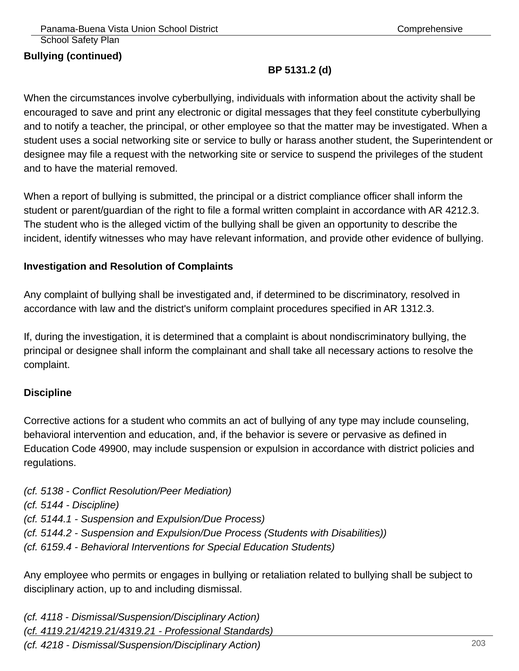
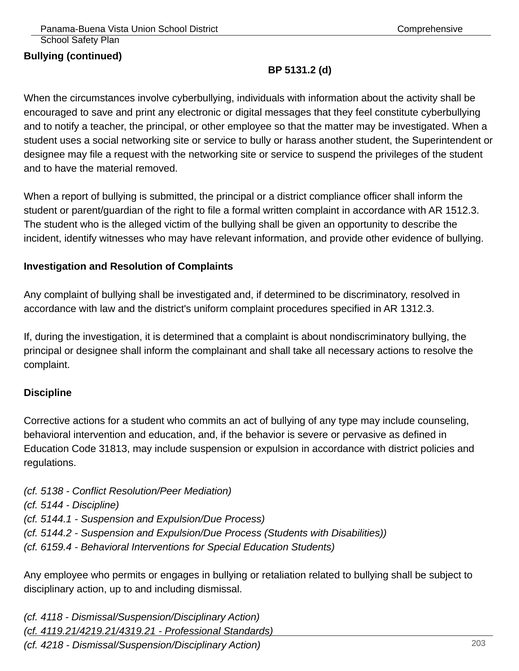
4212.3: 4212.3 -> 1512.3
49900: 49900 -> 31813
